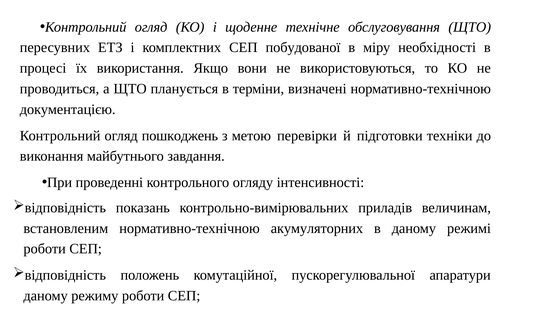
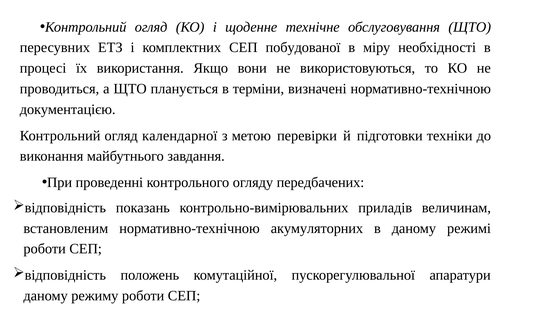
пошкоджень: пошкоджень -> календарної
інтенсивності: інтенсивності -> передбачених
